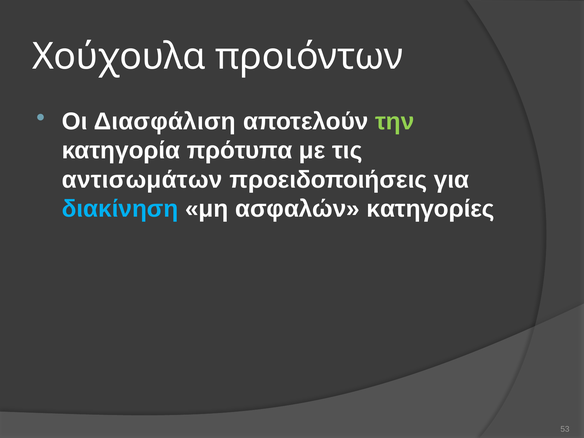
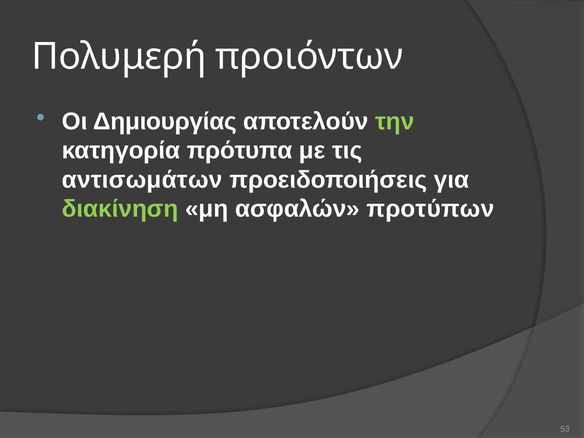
Χούχουλα: Χούχουλα -> Πολυμερή
Διασφάλιση: Διασφάλιση -> Δημιουργίας
διακίνηση colour: light blue -> light green
κατηγορίες: κατηγορίες -> προτύπων
